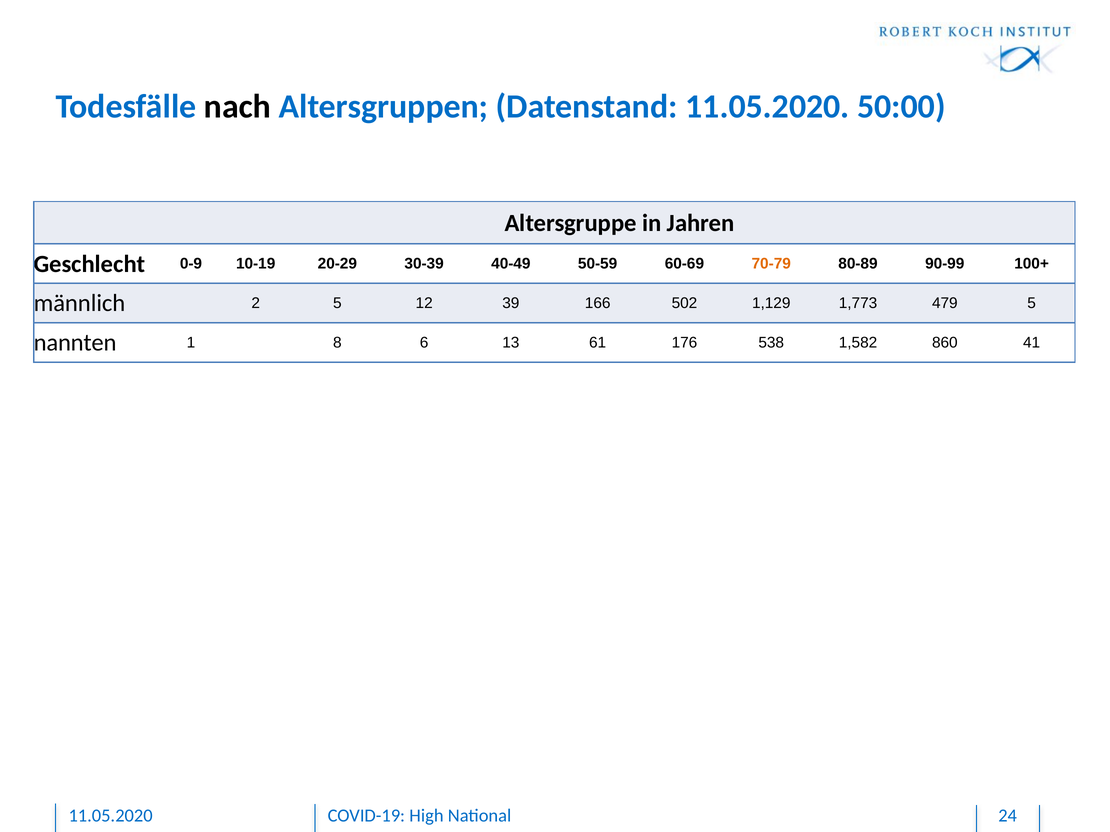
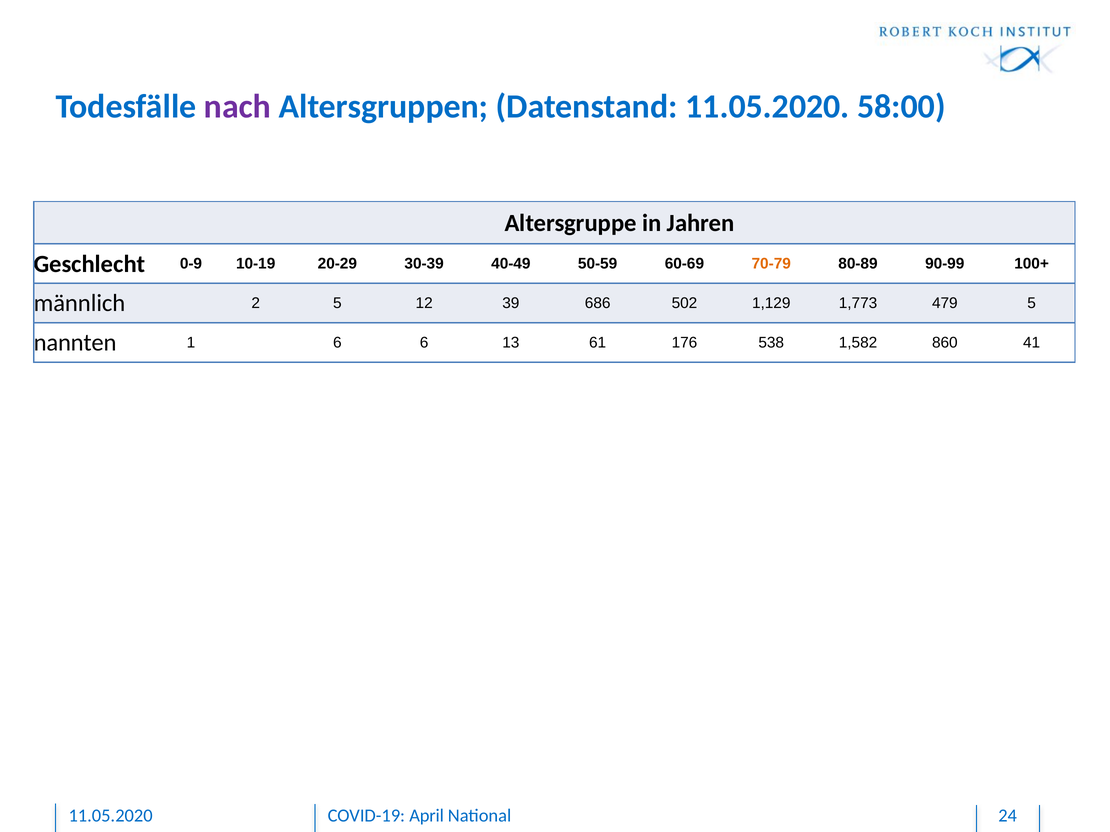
nach colour: black -> purple
50:00: 50:00 -> 58:00
166: 166 -> 686
1 8: 8 -> 6
High: High -> April
